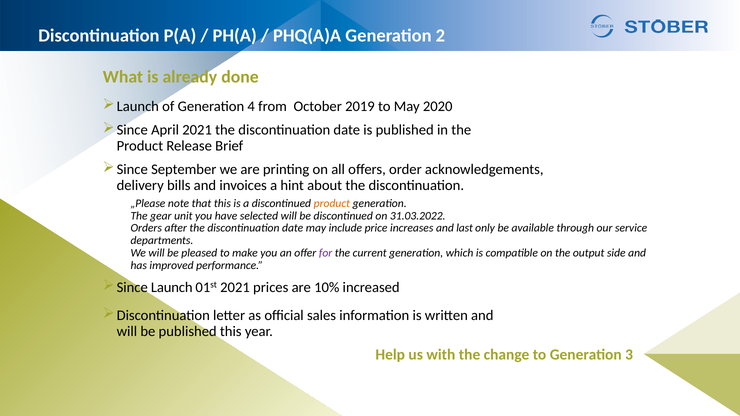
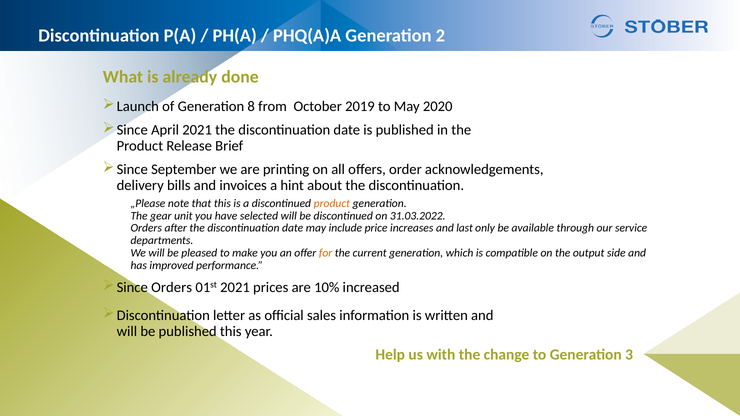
4: 4 -> 8
for colour: purple -> orange
Since Launch: Launch -> Orders
